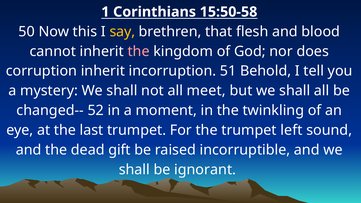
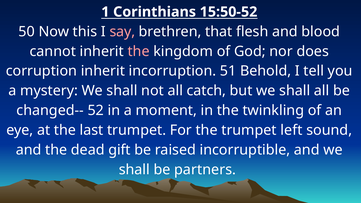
15:50-58: 15:50-58 -> 15:50-52
say colour: yellow -> pink
meet: meet -> catch
ignorant: ignorant -> partners
